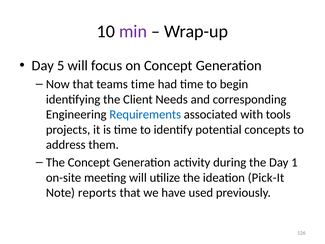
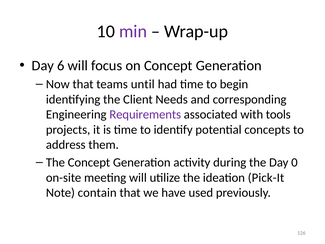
5: 5 -> 6
teams time: time -> until
Requirements colour: blue -> purple
1: 1 -> 0
reports: reports -> contain
